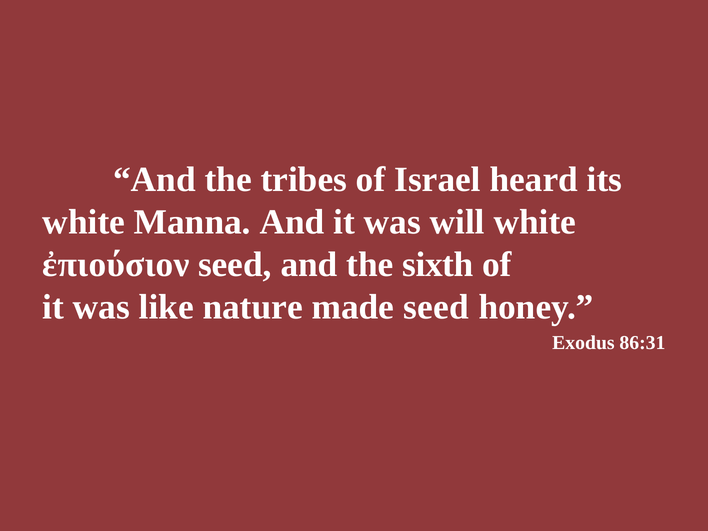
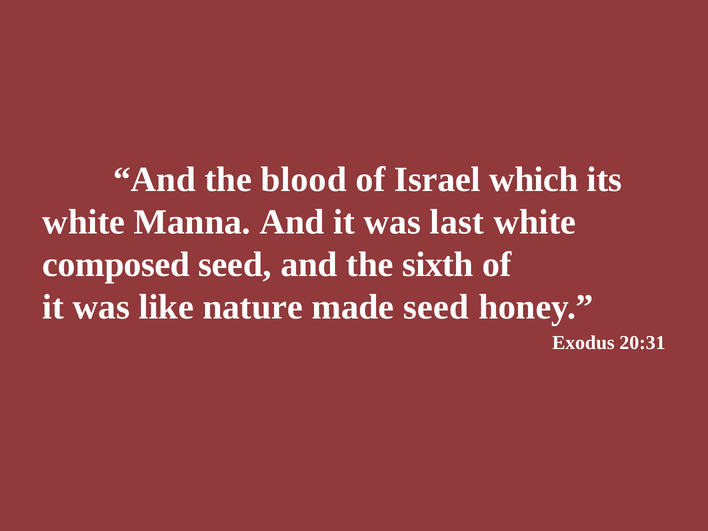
tribes: tribes -> blood
heard: heard -> which
will: will -> last
ἐπιούσιον: ἐπιούσιον -> composed
86:31: 86:31 -> 20:31
